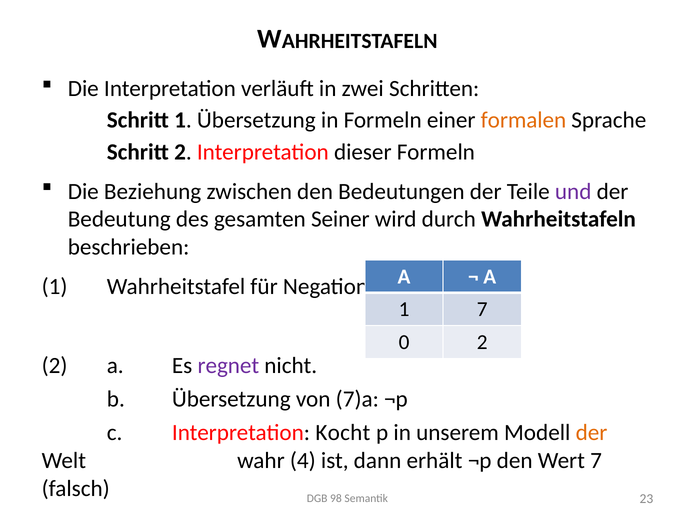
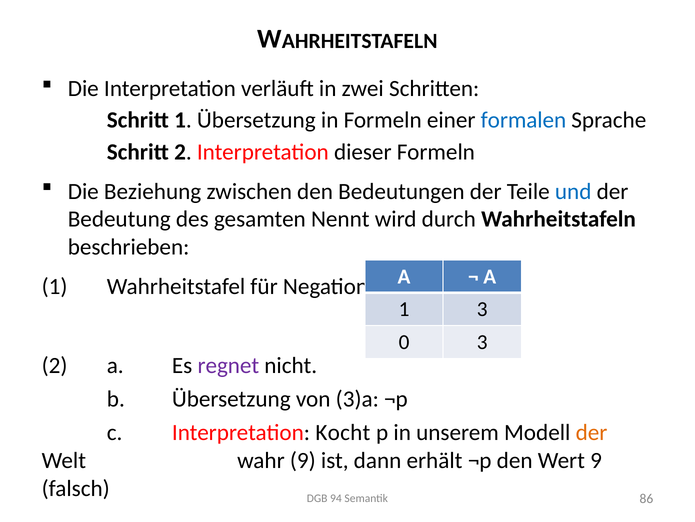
formalen colour: orange -> blue
und colour: purple -> blue
Seiner: Seiner -> Nennt
1 7: 7 -> 3
0 2: 2 -> 3
7)a: 7)a -> 3)a
wahr 4: 4 -> 9
Wert 7: 7 -> 9
98: 98 -> 94
23: 23 -> 86
